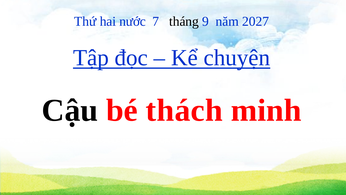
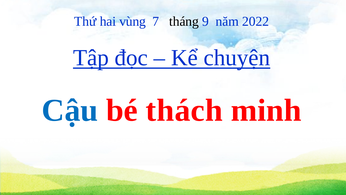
nước: nước -> vùng
2027: 2027 -> 2022
Cậu colour: black -> blue
